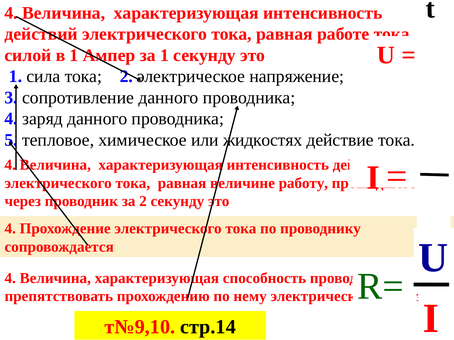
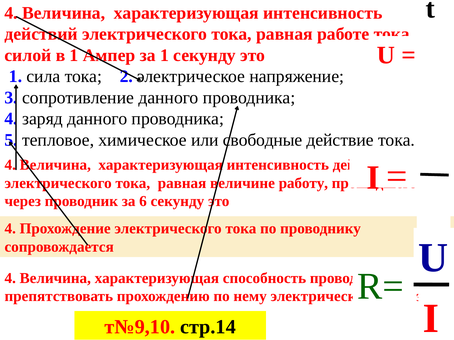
жидкостях: жидкостях -> свободные
за 2: 2 -> 6
